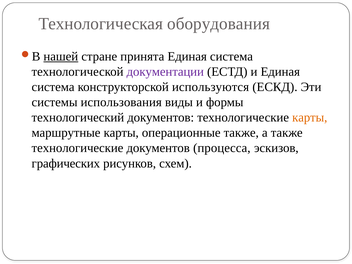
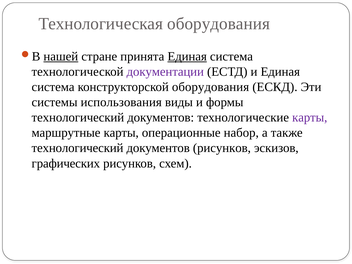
Единая at (187, 56) underline: none -> present
конструкторской используются: используются -> оборудования
карты at (310, 117) colour: orange -> purple
операционные также: также -> набор
технологические at (77, 148): технологические -> технологический
документов процесса: процесса -> рисунков
